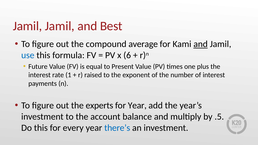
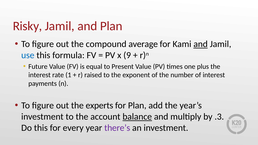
Jamil at (28, 26): Jamil -> Risky
and Best: Best -> Plan
6: 6 -> 9
for Year: Year -> Plan
balance underline: none -> present
.5: .5 -> .3
there’s colour: blue -> purple
